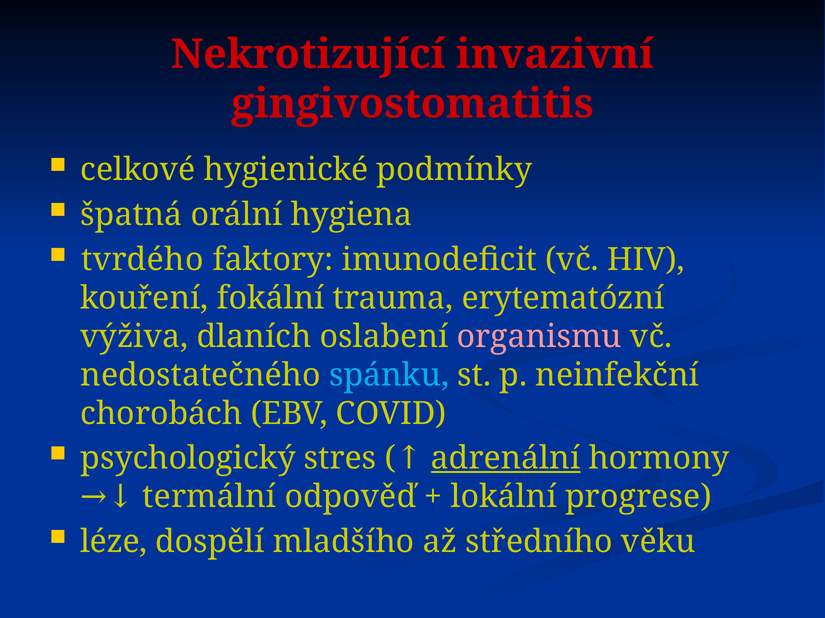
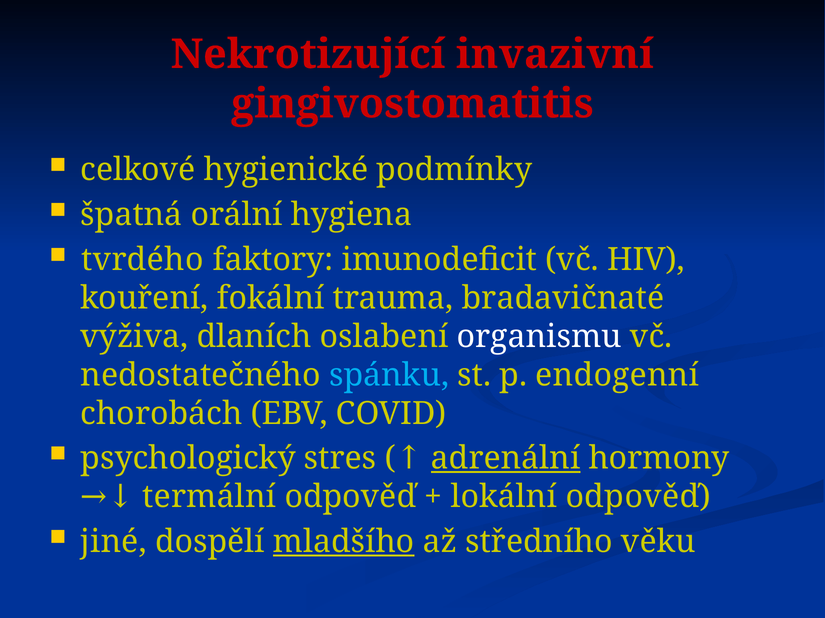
erytematózní: erytematózní -> bradavičnaté
organismu colour: pink -> white
neinfekční: neinfekční -> endogenní
lokální progrese: progrese -> odpověď
léze: léze -> jiné
mladšího underline: none -> present
